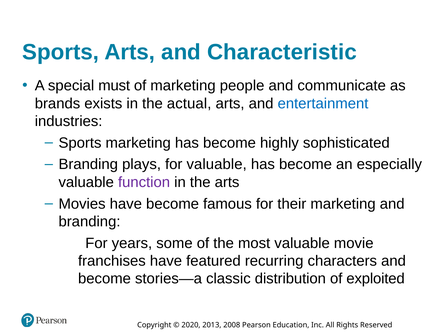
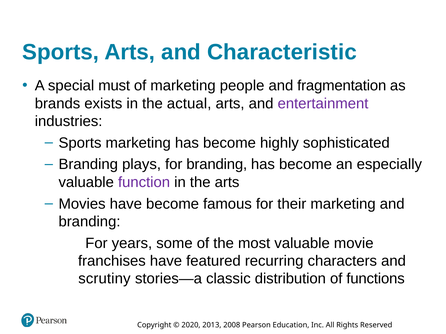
communicate: communicate -> fragmentation
entertainment colour: blue -> purple
for valuable: valuable -> branding
become at (104, 279): become -> scrutiny
exploited: exploited -> functions
